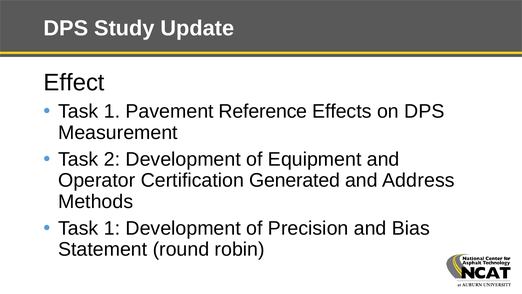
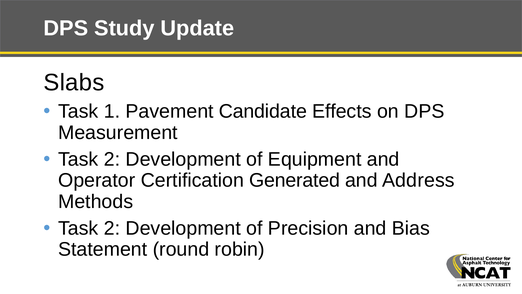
Effect: Effect -> Slabs
Reference: Reference -> Candidate
1 at (112, 228): 1 -> 2
